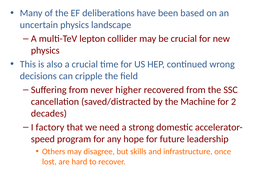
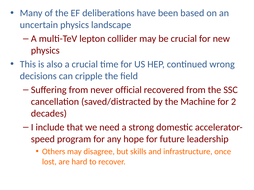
higher: higher -> official
factory: factory -> include
